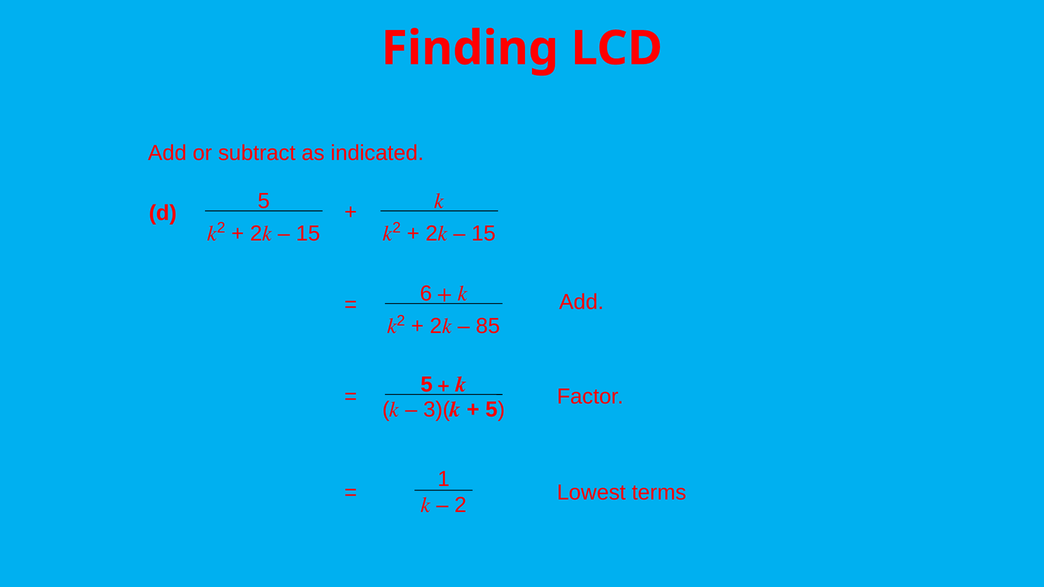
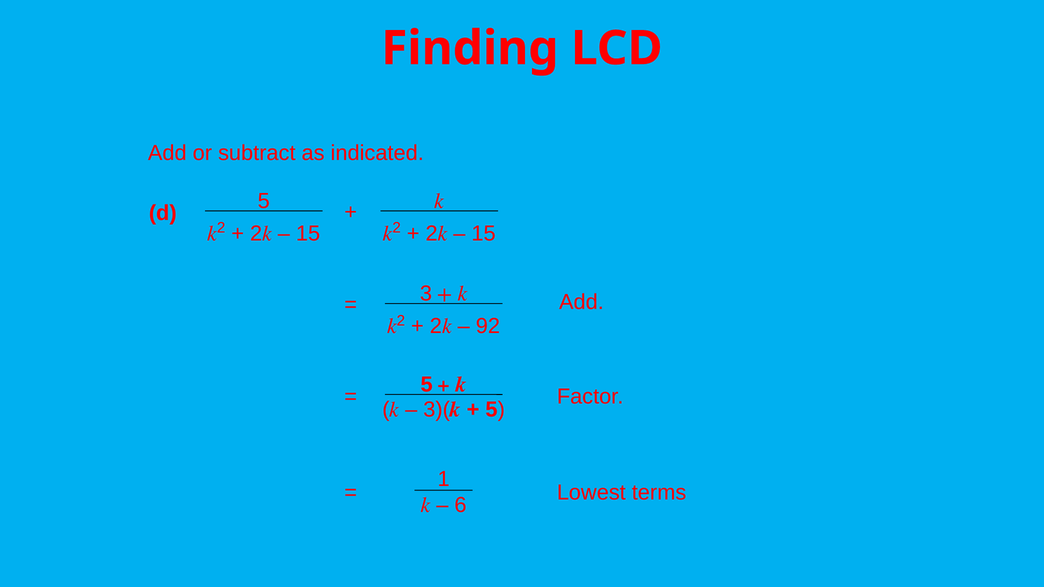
6: 6 -> 3
85: 85 -> 92
2 at (460, 505): 2 -> 6
